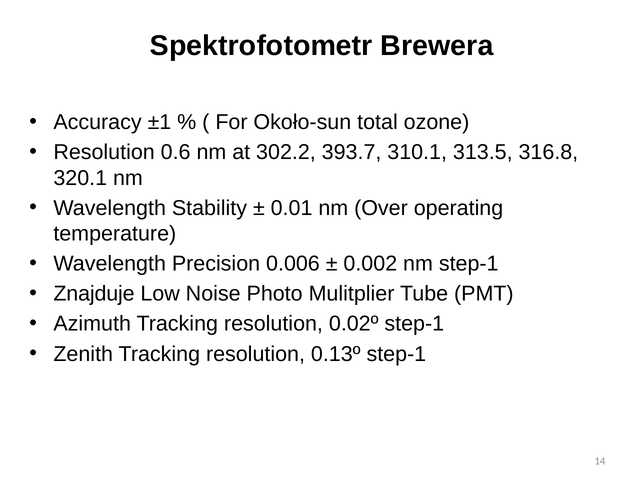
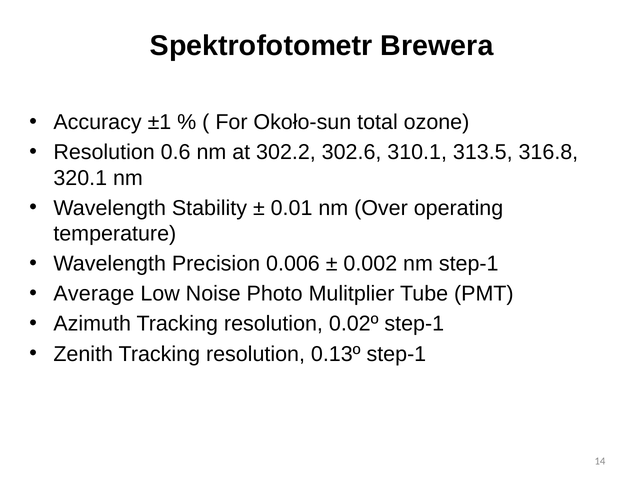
393.7: 393.7 -> 302.6
Znajduje: Znajduje -> Average
